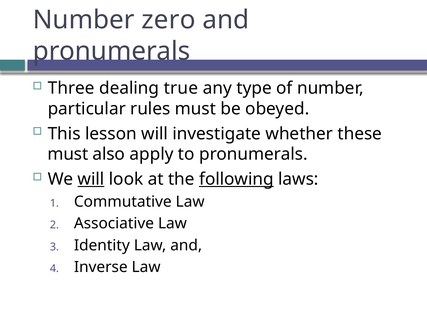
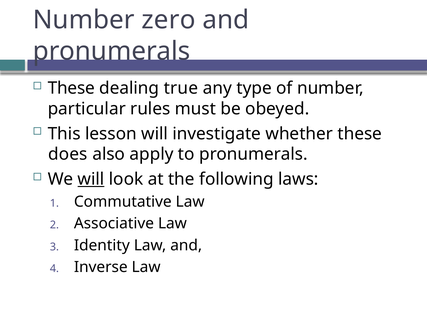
Three at (71, 88): Three -> These
must at (68, 154): must -> does
following underline: present -> none
